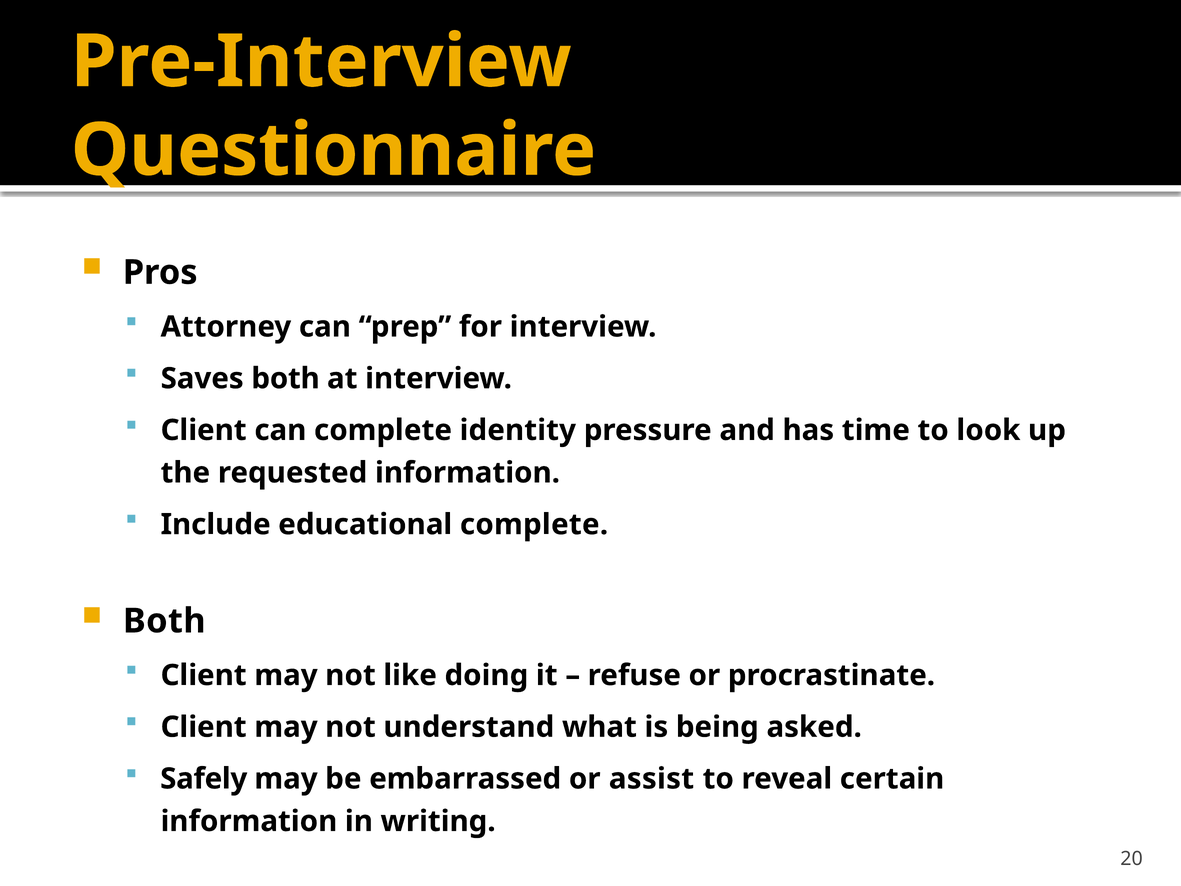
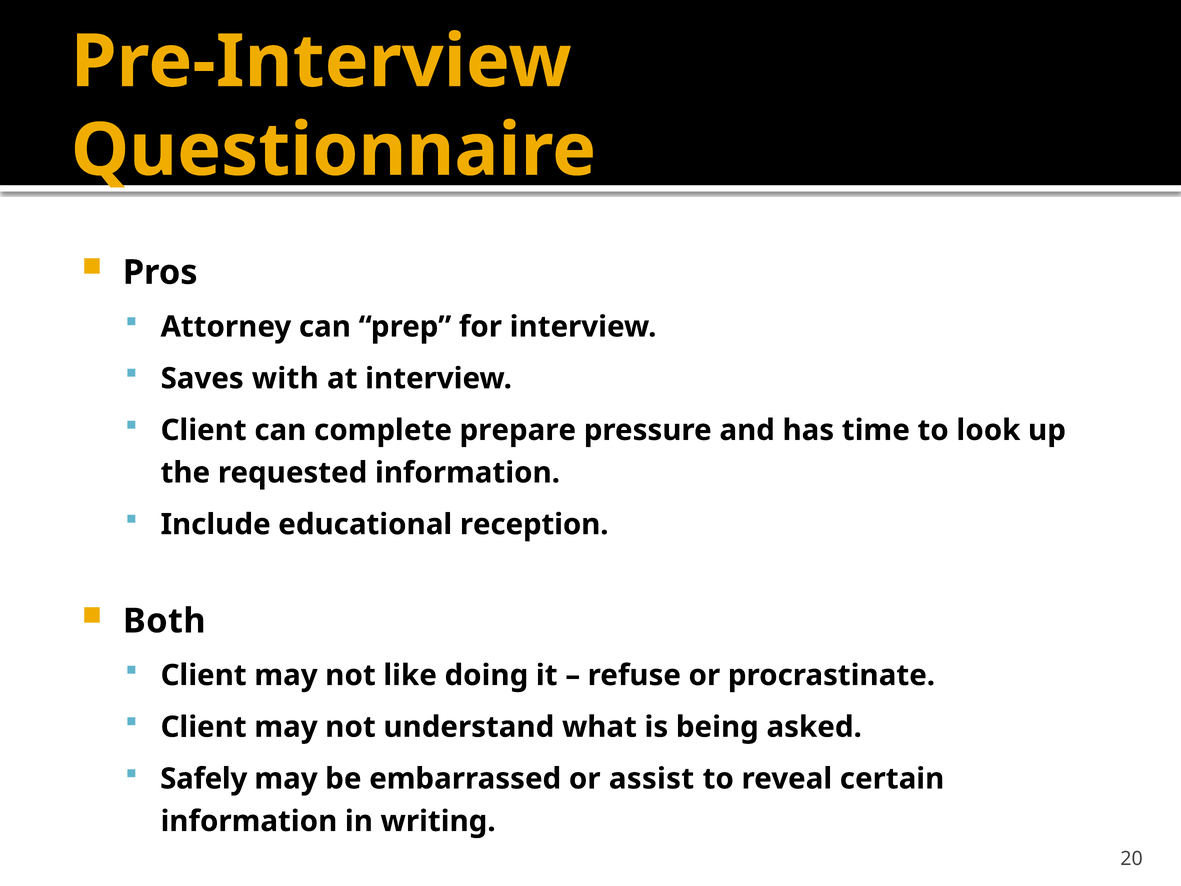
Saves both: both -> with
identity: identity -> prepare
educational complete: complete -> reception
